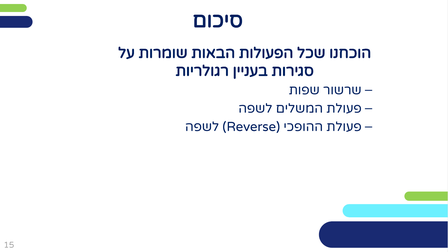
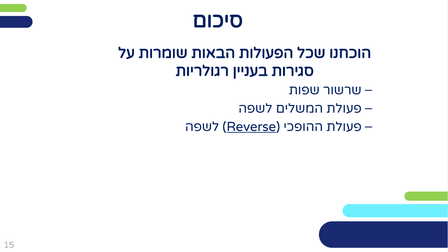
Reverse underline: none -> present
